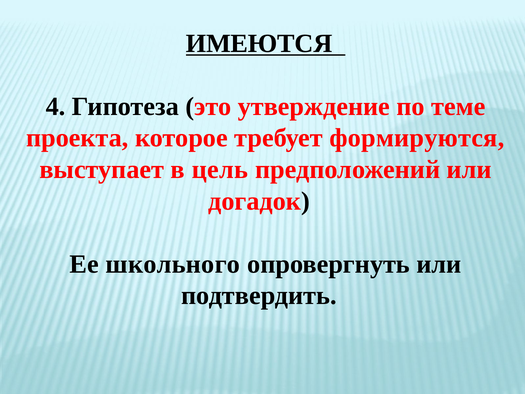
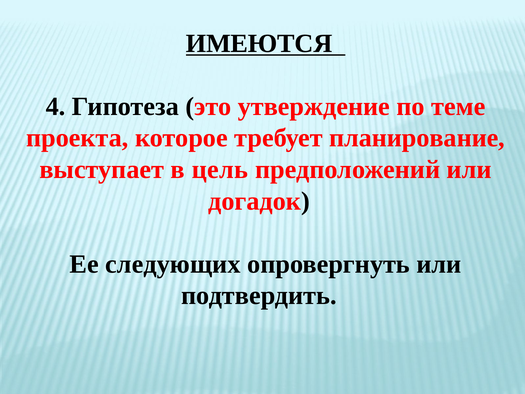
формируются: формируются -> планирование
школьного: школьного -> следующих
